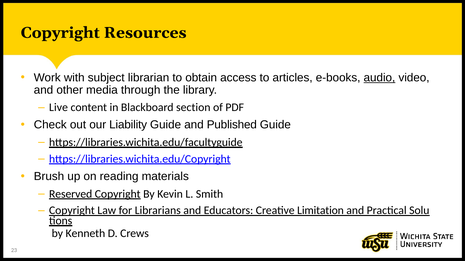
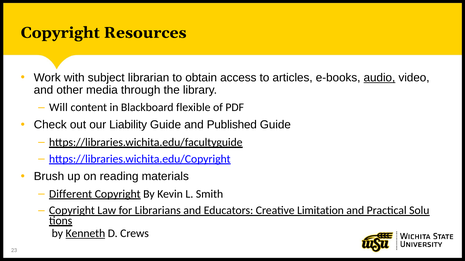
Live: Live -> Will
section: section -> flexible
Reserved: Reserved -> Different
Kenneth underline: none -> present
